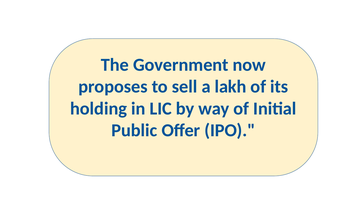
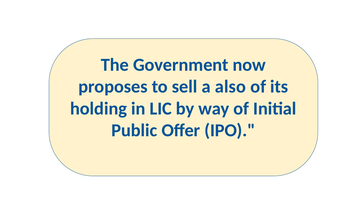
lakh: lakh -> also
